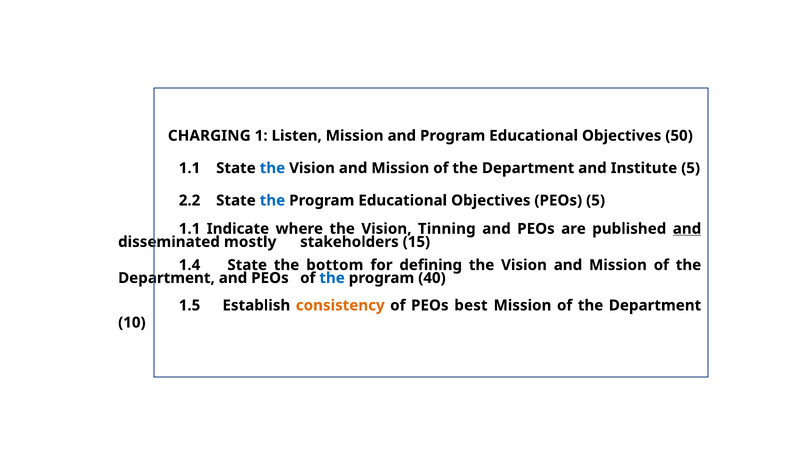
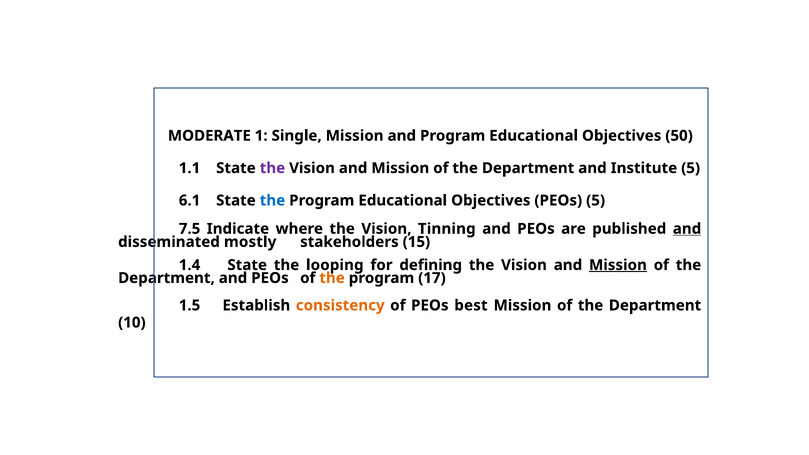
CHARGING: CHARGING -> MODERATE
Listen: Listen -> Single
the at (272, 168) colour: blue -> purple
2.2: 2.2 -> 6.1
1.1 at (190, 229): 1.1 -> 7.5
bottom: bottom -> looping
Mission at (618, 265) underline: none -> present
the at (332, 278) colour: blue -> orange
40: 40 -> 17
